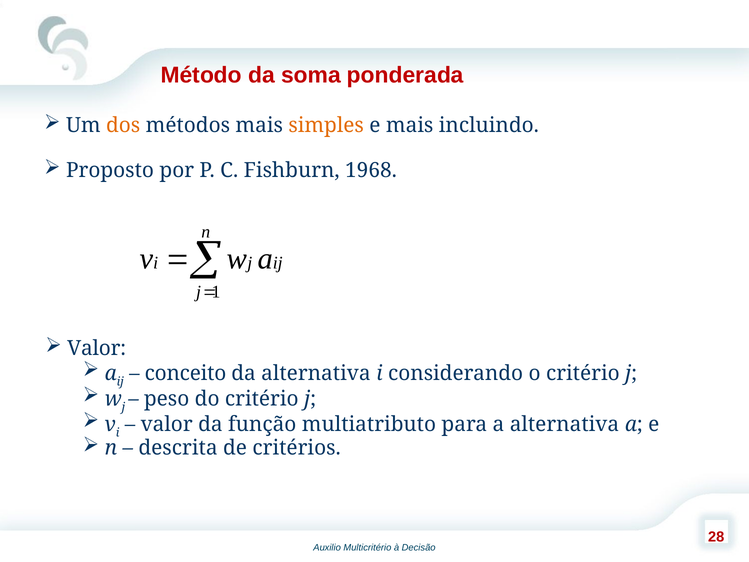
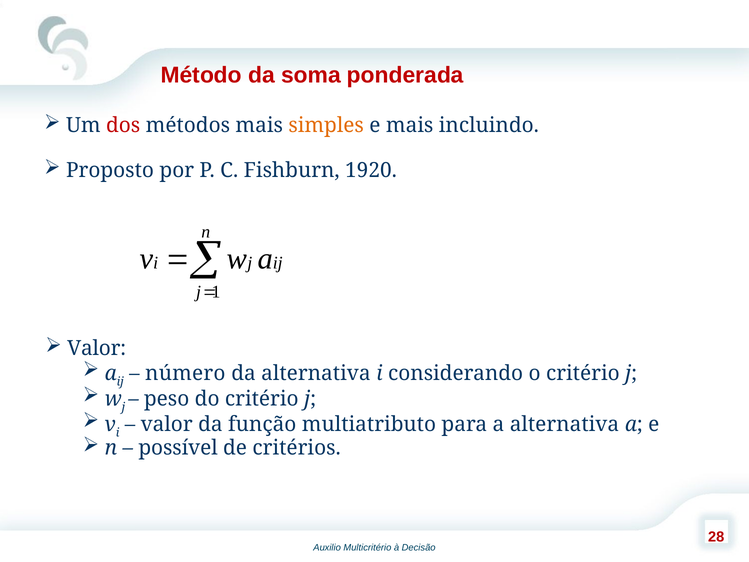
dos colour: orange -> red
1968: 1968 -> 1920
conceito: conceito -> número
descrita: descrita -> possível
